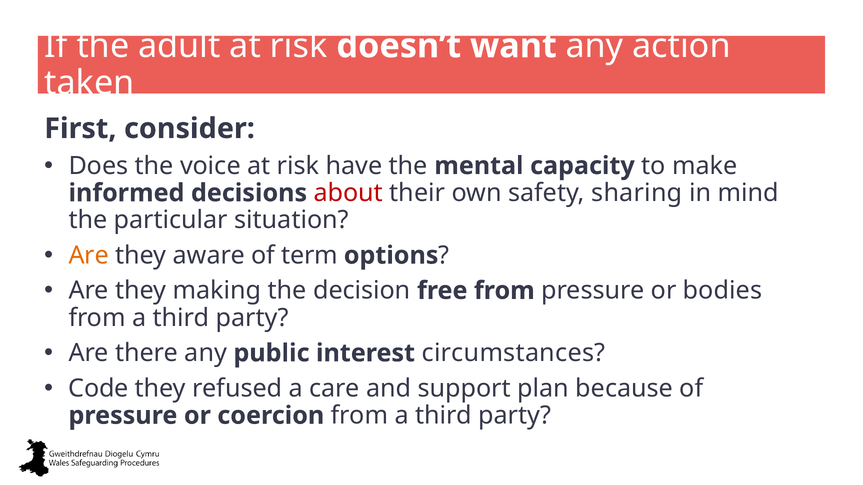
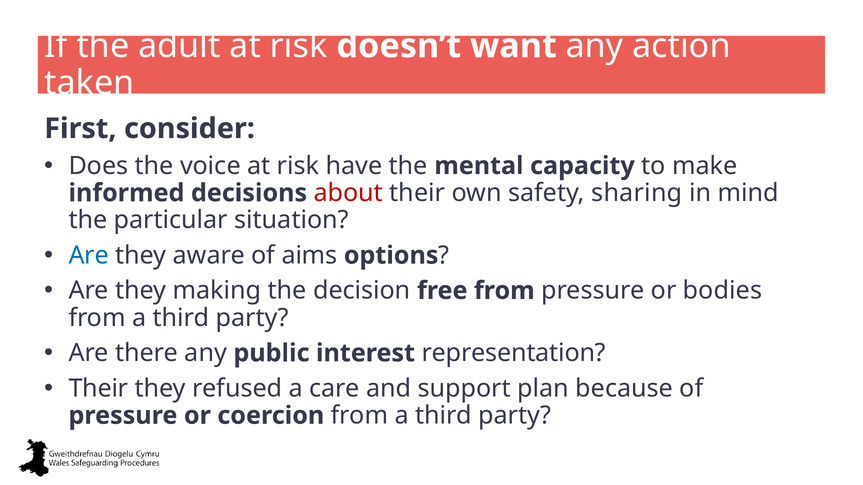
Are at (89, 256) colour: orange -> blue
term: term -> aims
circumstances: circumstances -> representation
Code at (98, 389): Code -> Their
